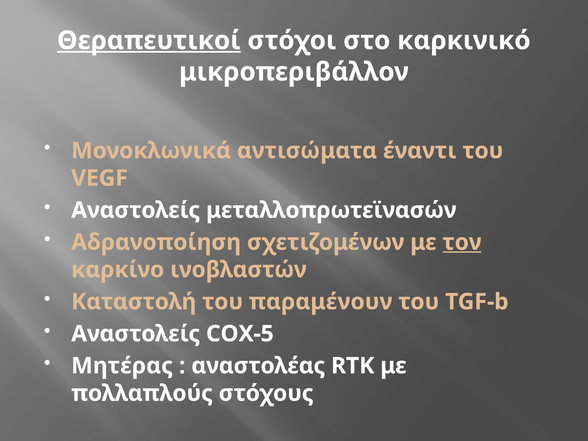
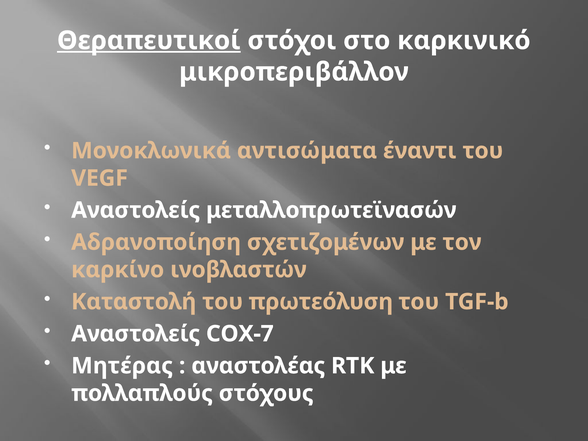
τον underline: present -> none
παραμένουν: παραμένουν -> πρωτεόλυση
COX-5: COX-5 -> COX-7
